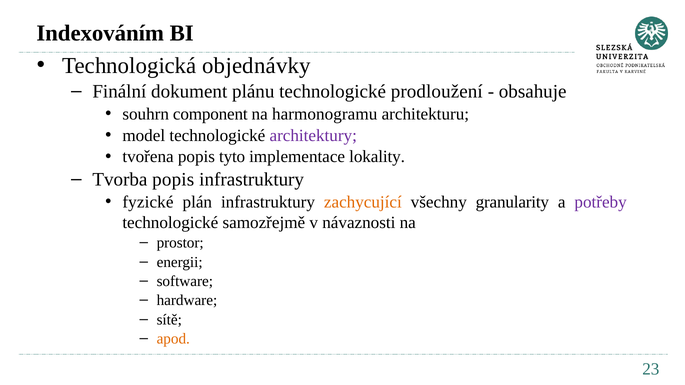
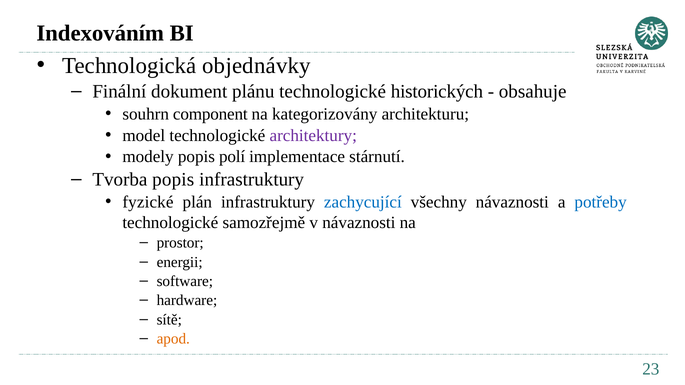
prodloužení: prodloužení -> historických
harmonogramu: harmonogramu -> kategorizovány
tvořena: tvořena -> modely
tyto: tyto -> polí
lokality: lokality -> stárnutí
zachycující colour: orange -> blue
všechny granularity: granularity -> návaznosti
potřeby colour: purple -> blue
